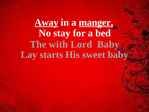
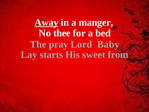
manger underline: present -> none
stay: stay -> thee
with: with -> pray
sweet baby: baby -> from
